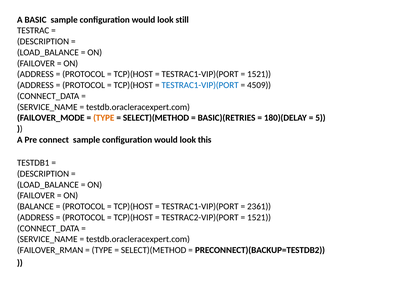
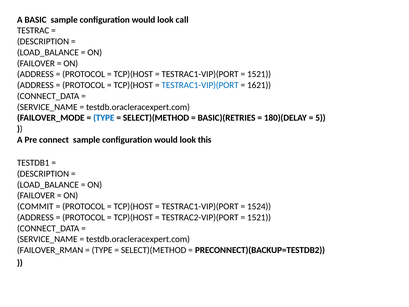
still: still -> call
4509: 4509 -> 1621
TYPE at (104, 118) colour: orange -> blue
BALANCE: BALANCE -> COMMIT
2361: 2361 -> 1524
